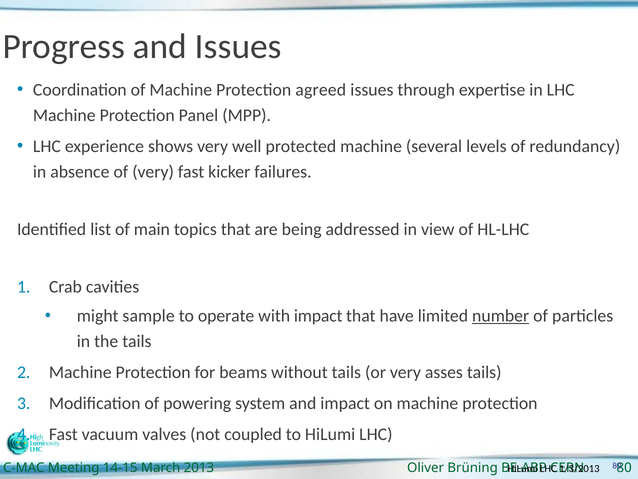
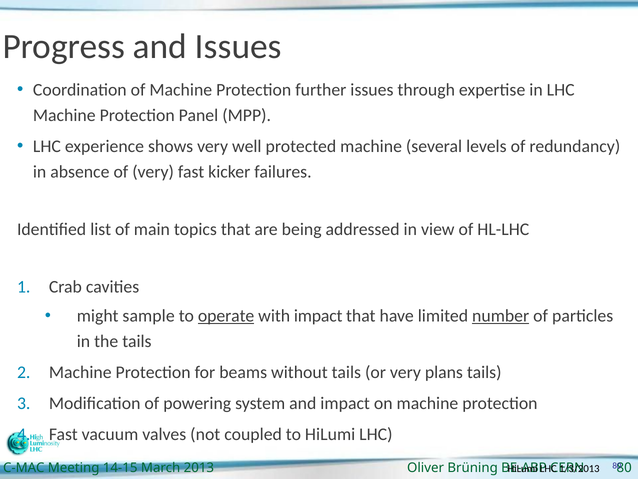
agreed: agreed -> further
operate underline: none -> present
asses: asses -> plans
